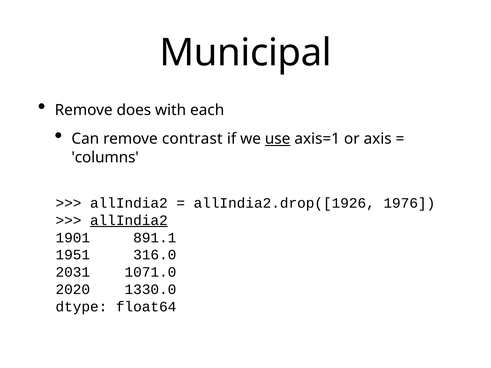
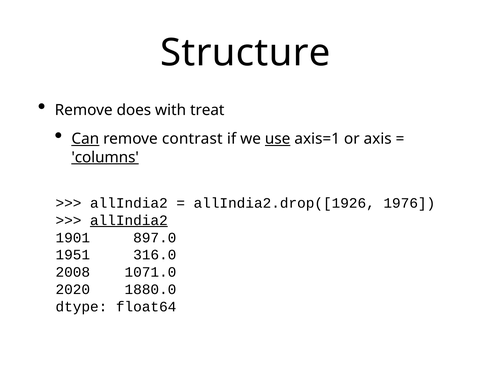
Municipal: Municipal -> Structure
each: each -> treat
Can underline: none -> present
columns underline: none -> present
891.1: 891.1 -> 897.0
2031: 2031 -> 2008
1330.0: 1330.0 -> 1880.0
